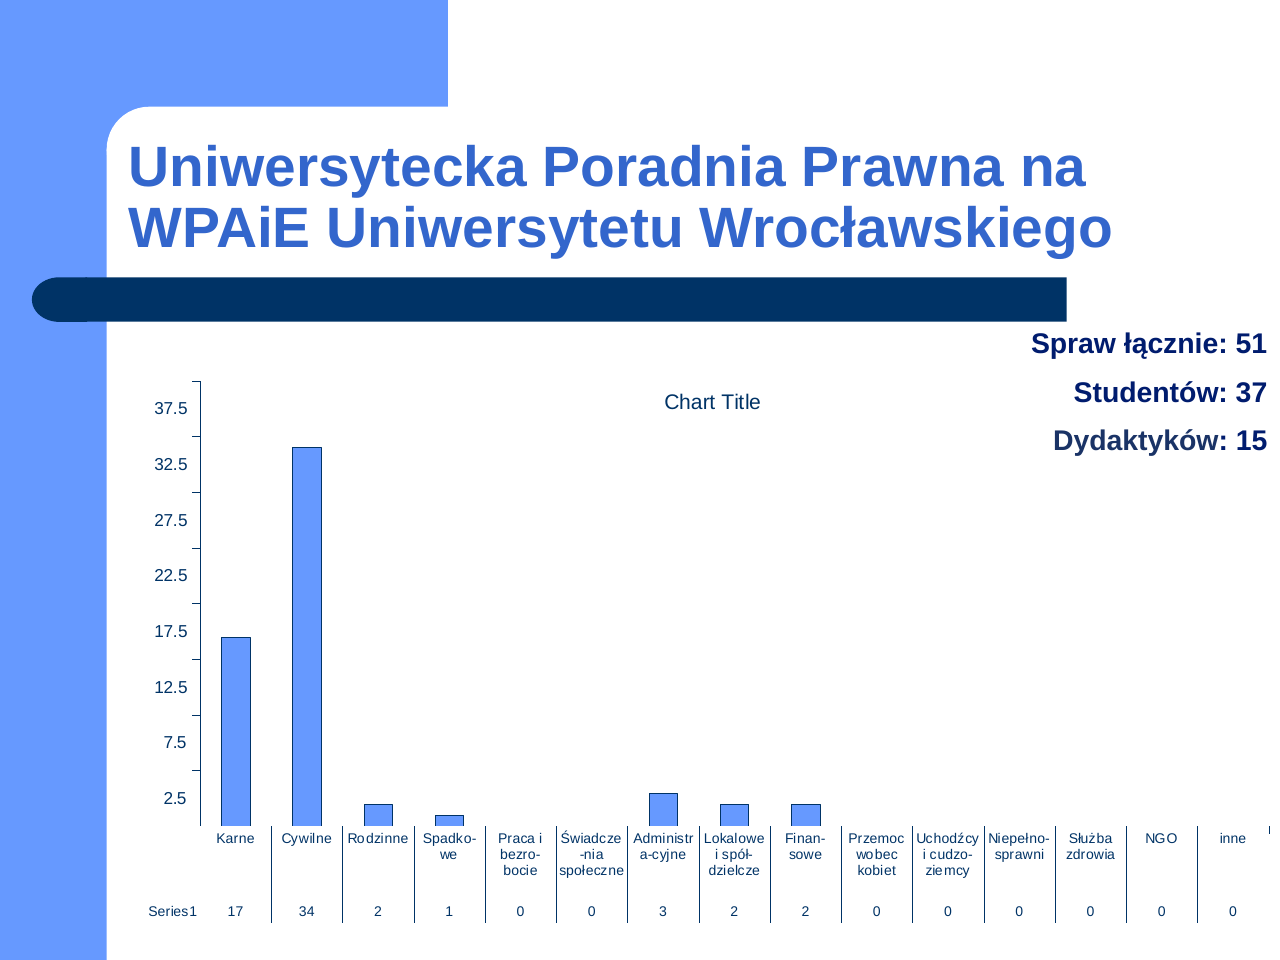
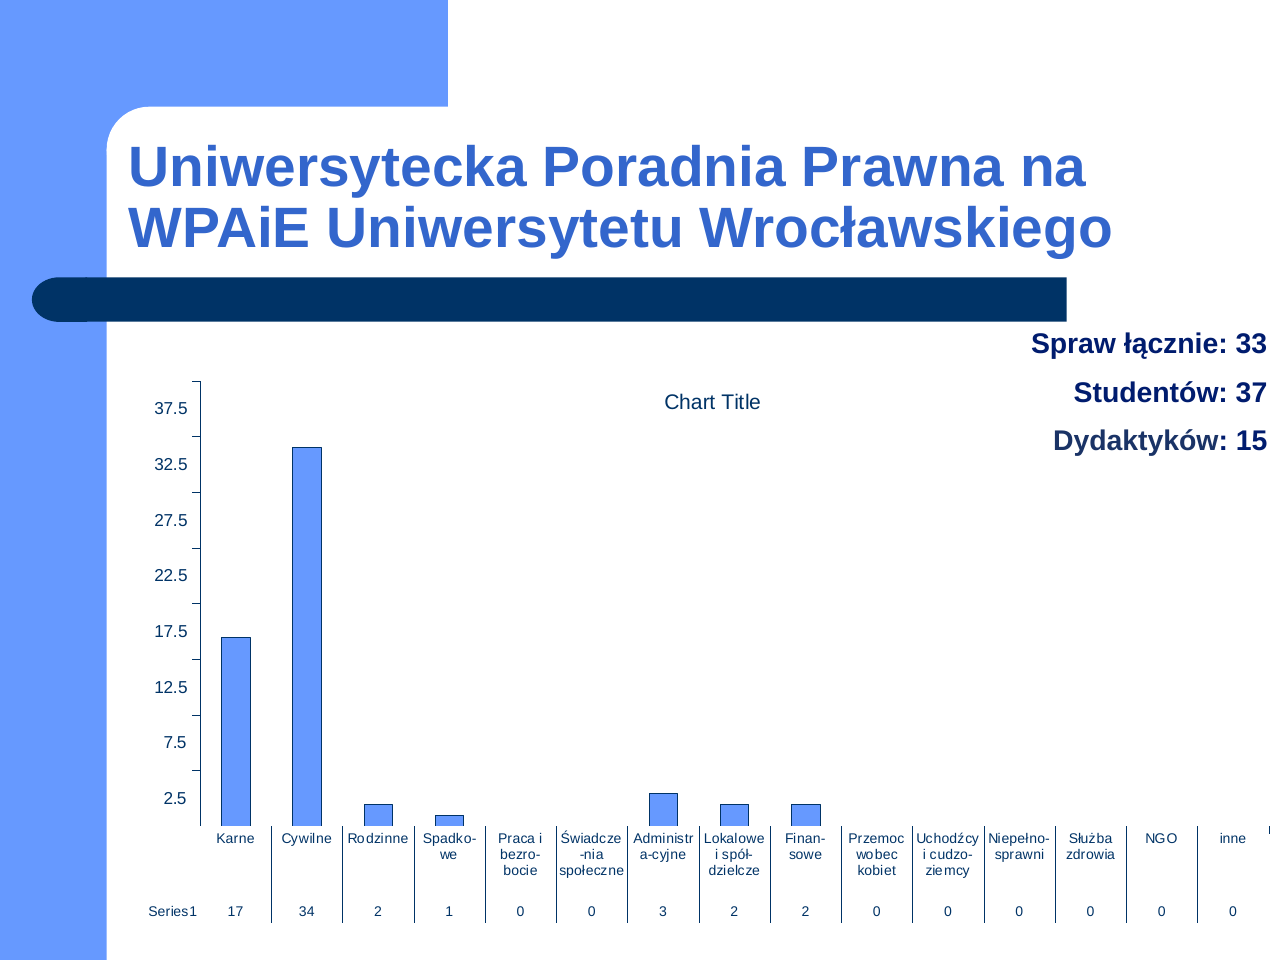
51: 51 -> 33
